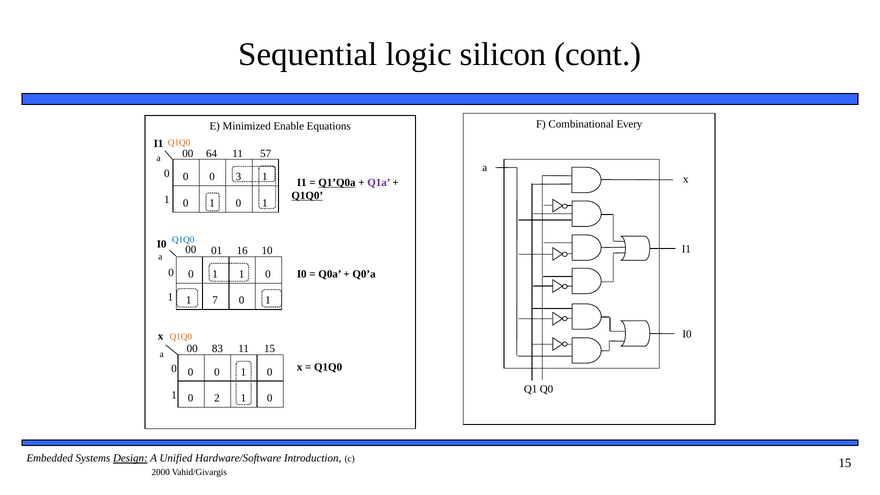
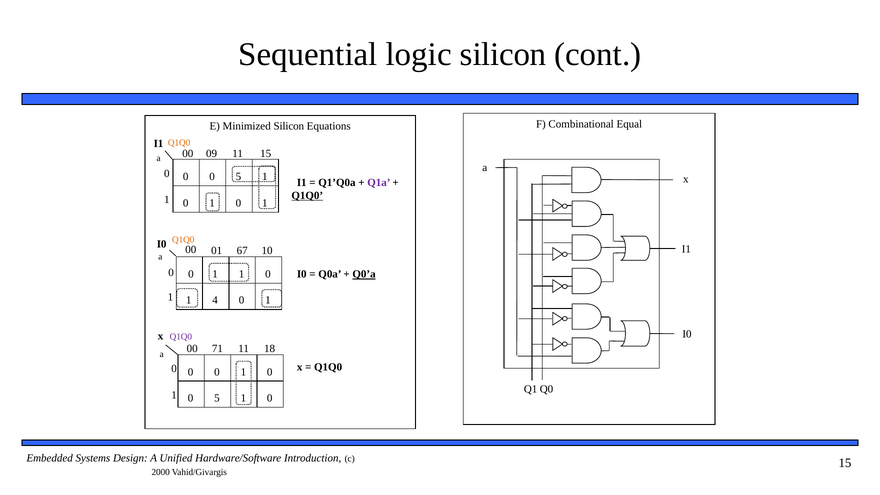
Minimized Enable: Enable -> Silicon
Every: Every -> Equal
11 57: 57 -> 15
64: 64 -> 09
3 at (238, 177): 3 -> 5
Q1’Q0a underline: present -> none
Q1Q0 at (183, 240) colour: blue -> orange
16: 16 -> 67
Q0’a underline: none -> present
7: 7 -> 4
Q1Q0 at (181, 337) colour: orange -> purple
83: 83 -> 71
11 15: 15 -> 18
2 at (217, 398): 2 -> 5
Design underline: present -> none
